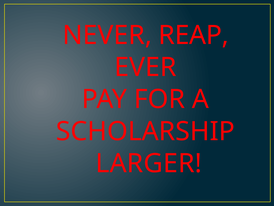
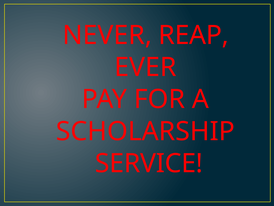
LARGER: LARGER -> SERVICE
